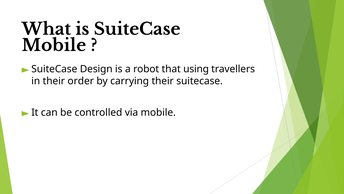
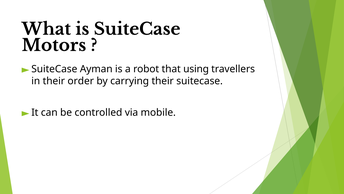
Mobile at (54, 45): Mobile -> Motors
Design: Design -> Ayman
